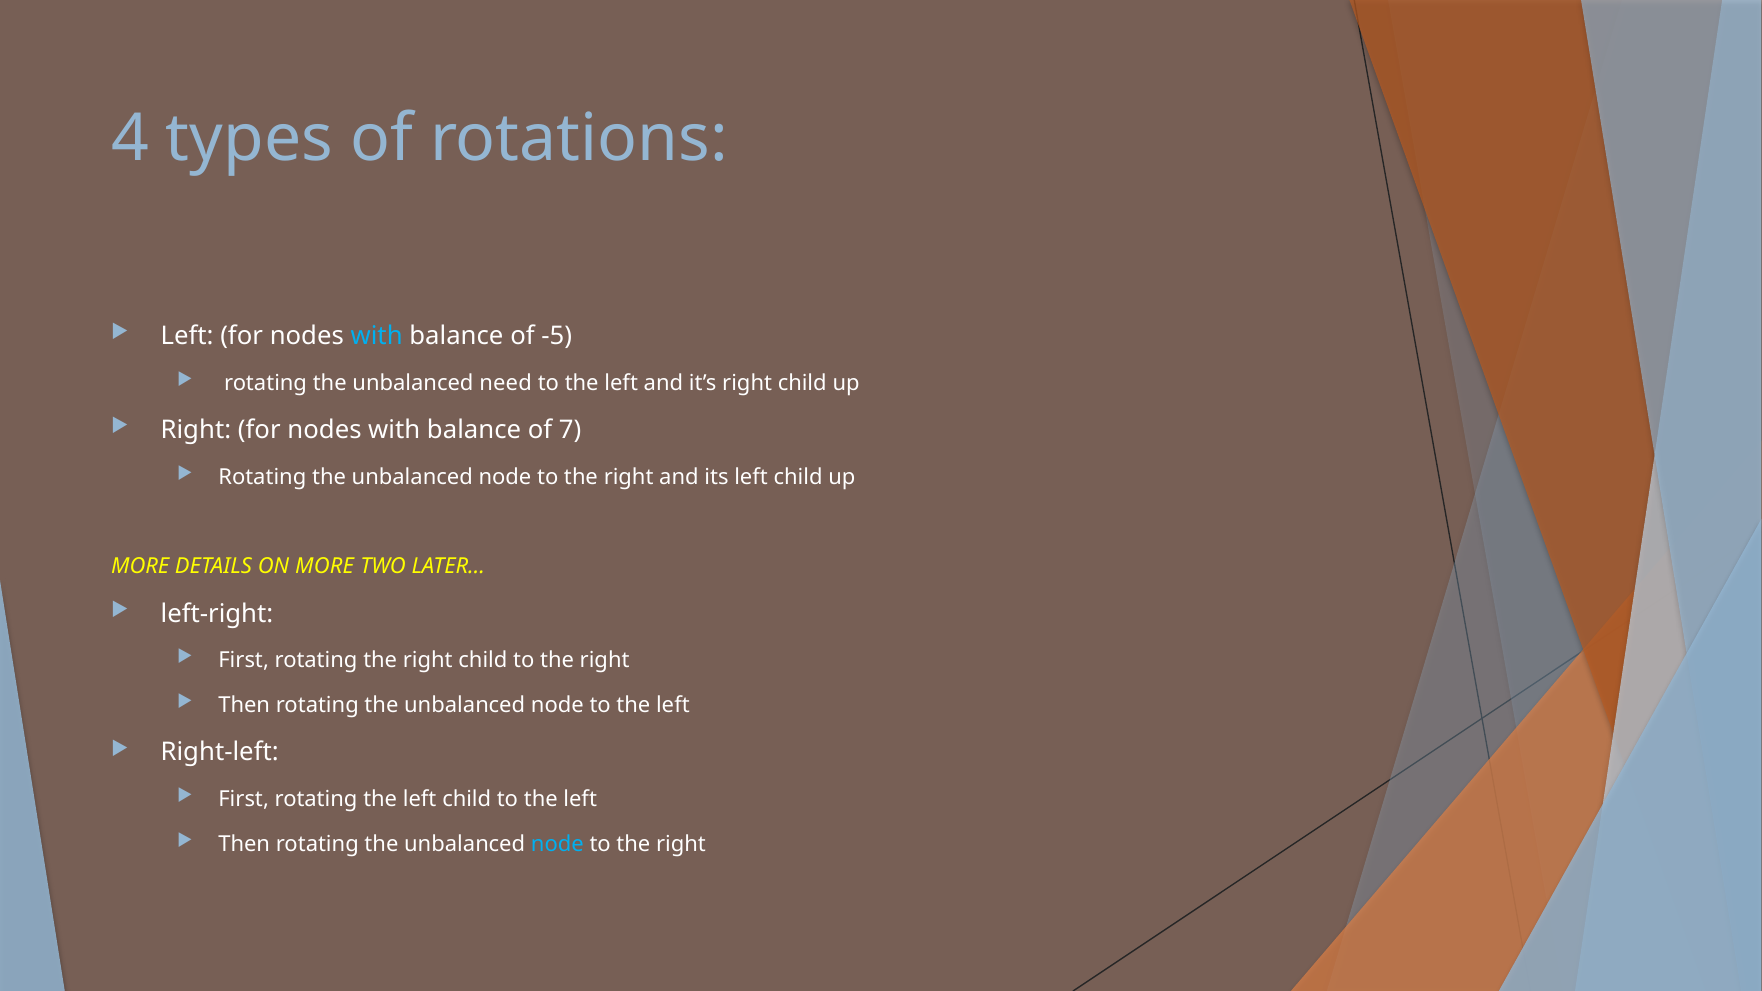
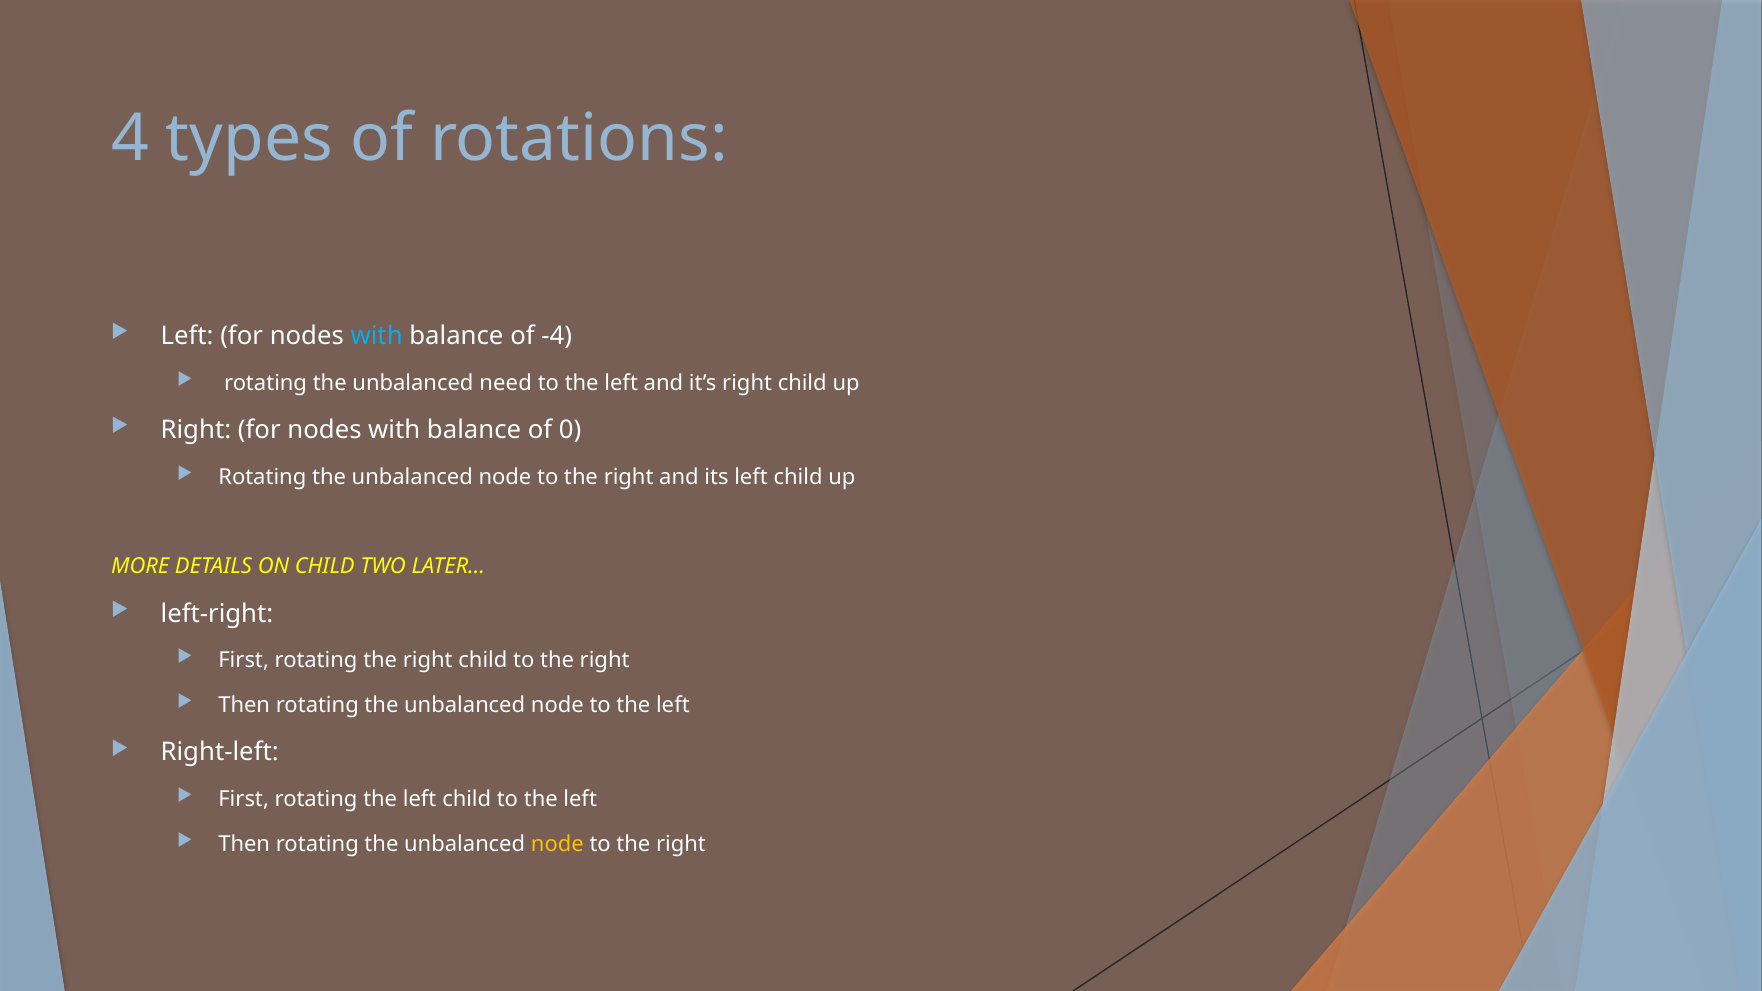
-5: -5 -> -4
7: 7 -> 0
ON MORE: MORE -> CHILD
node at (557, 844) colour: light blue -> yellow
